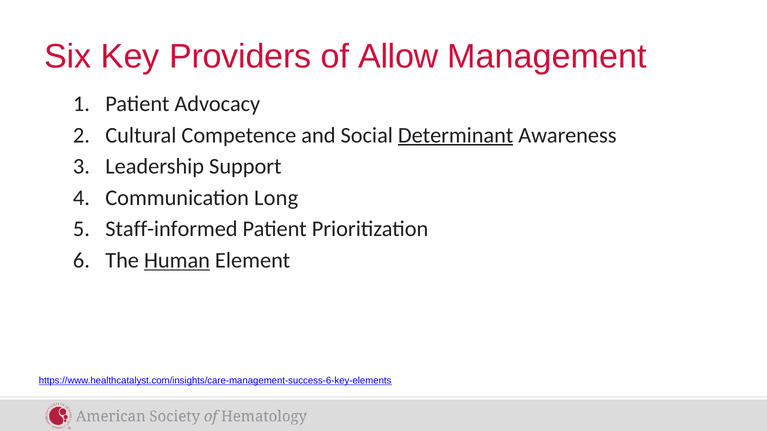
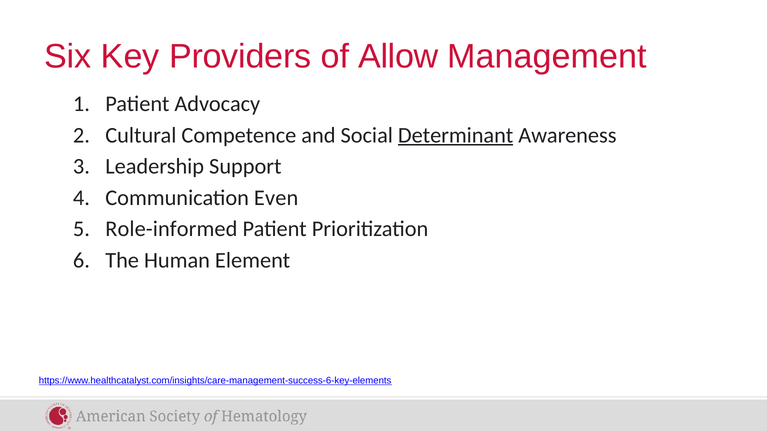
Long: Long -> Even
Staff-informed: Staff-informed -> Role-informed
Human underline: present -> none
